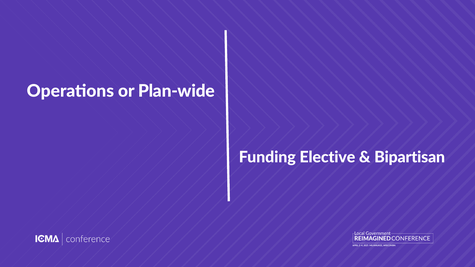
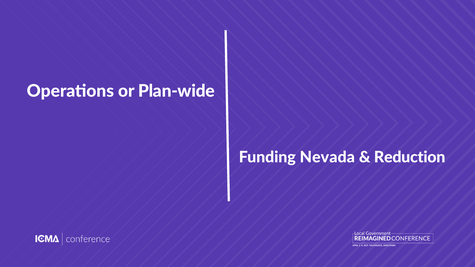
Elective: Elective -> Nevada
Bipartisan: Bipartisan -> Reduction
